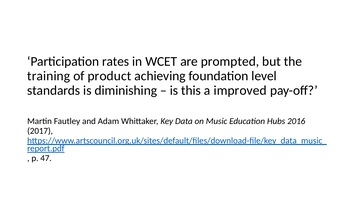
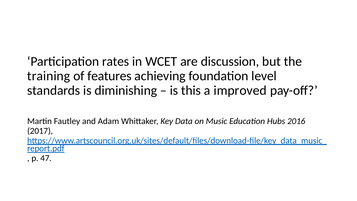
prompted: prompted -> discussion
product: product -> features
